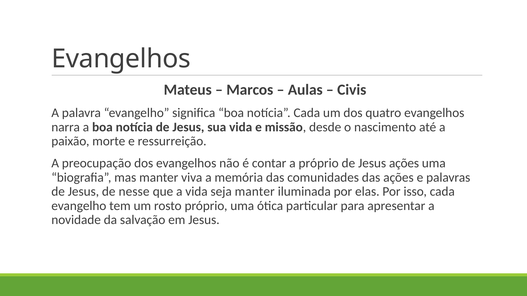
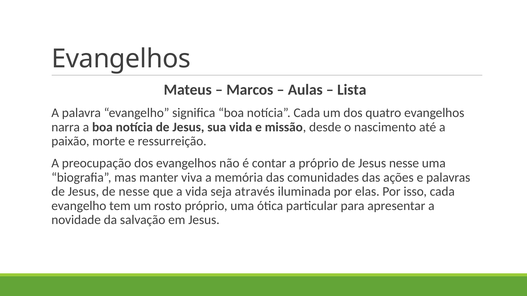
Civis: Civis -> Lista
Jesus ações: ações -> nesse
seja manter: manter -> através
